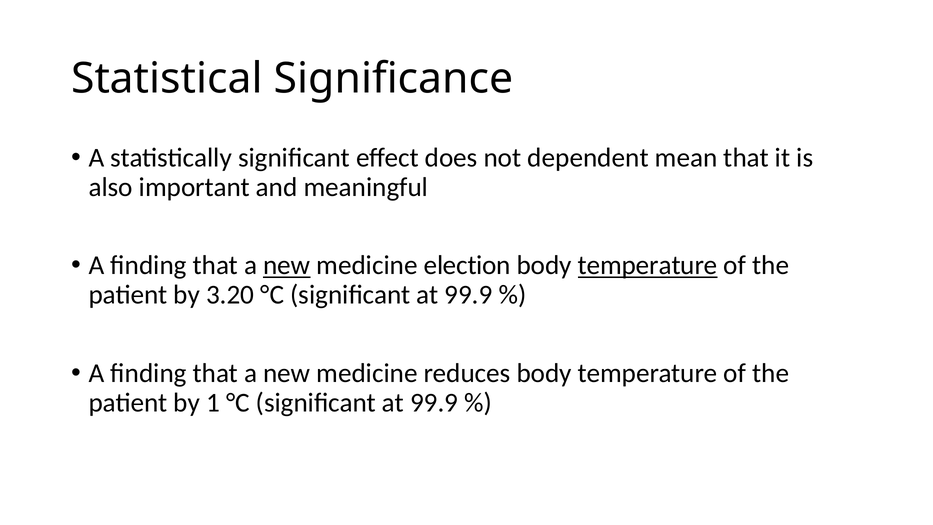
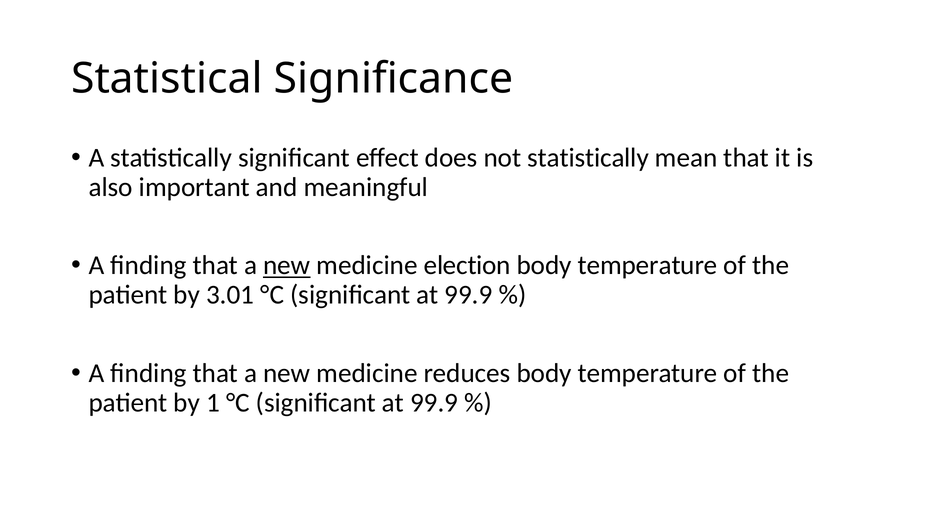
not dependent: dependent -> statistically
temperature at (648, 265) underline: present -> none
3.20: 3.20 -> 3.01
